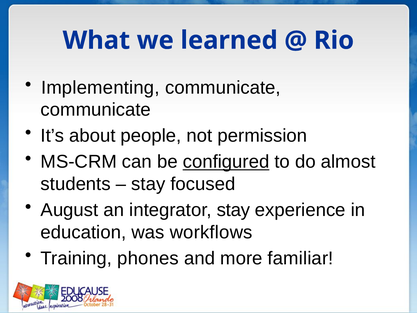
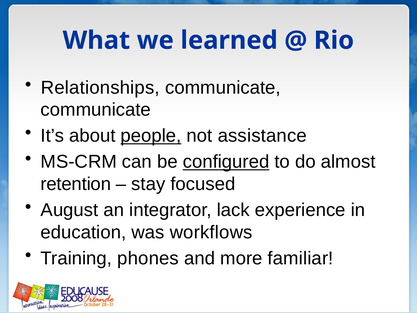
Implementing: Implementing -> Relationships
people underline: none -> present
permission: permission -> assistance
students: students -> retention
integrator stay: stay -> lack
